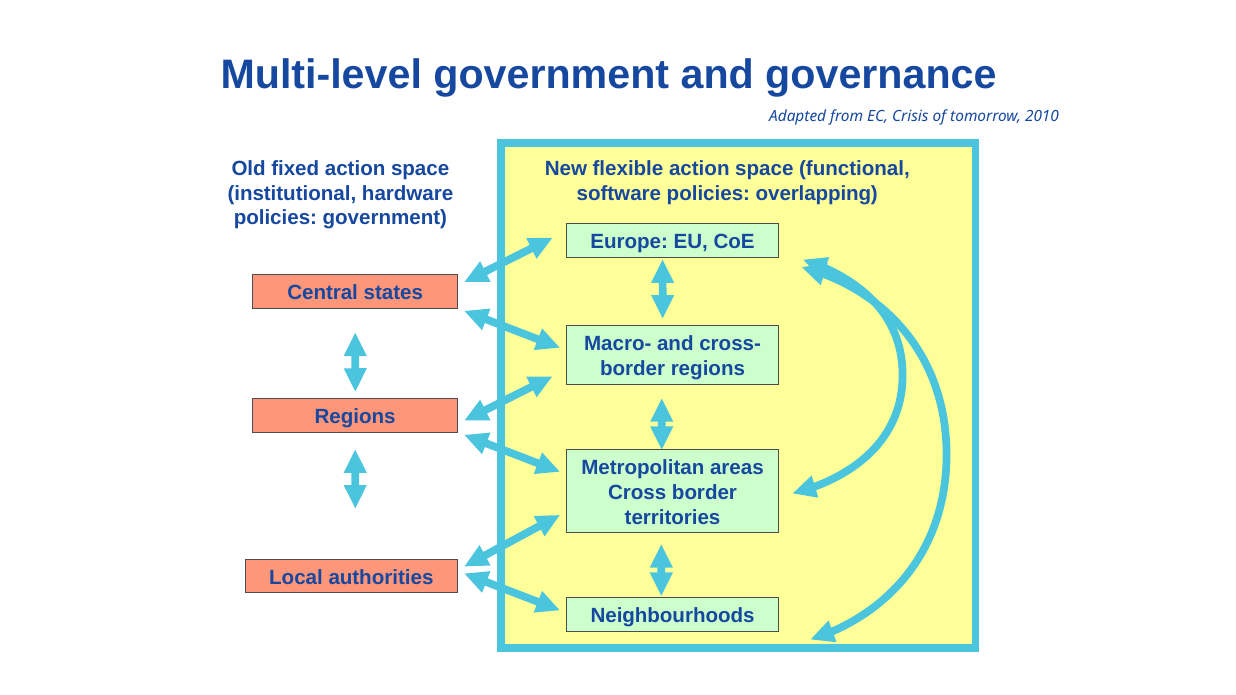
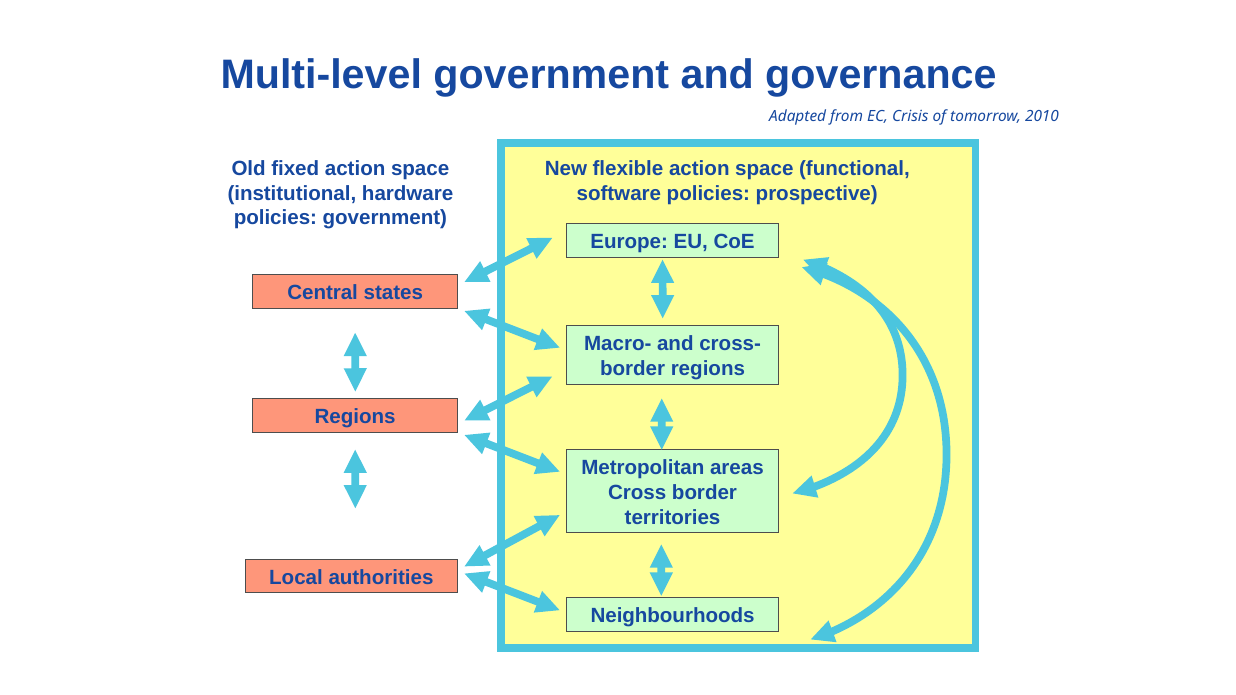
overlapping: overlapping -> prospective
